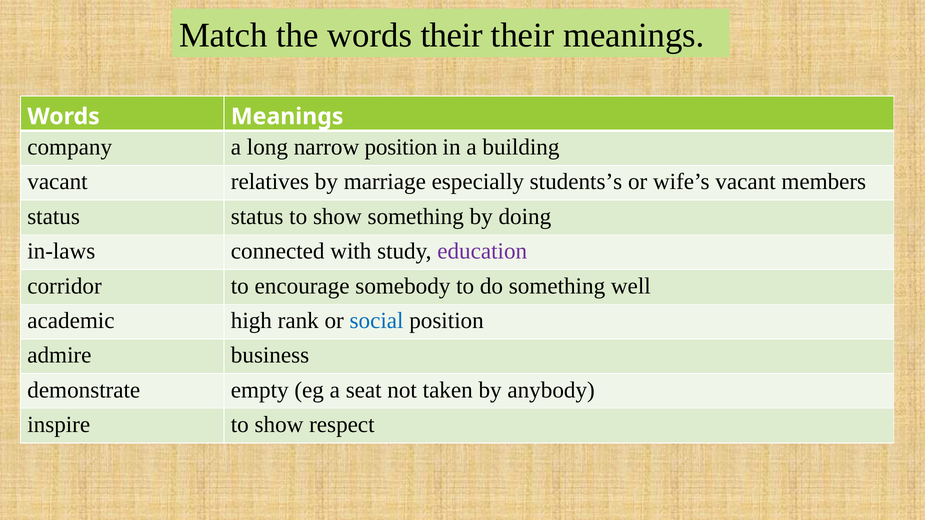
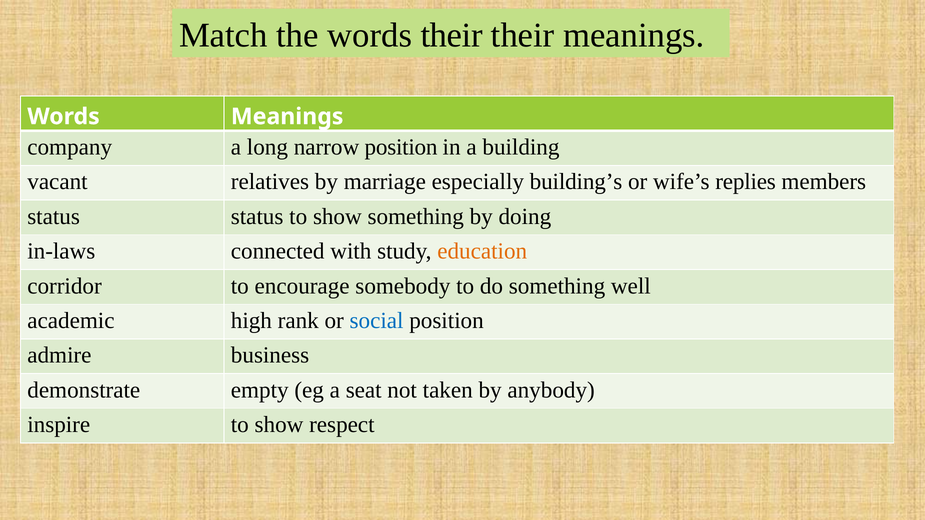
students’s: students’s -> building’s
wife’s vacant: vacant -> replies
education colour: purple -> orange
